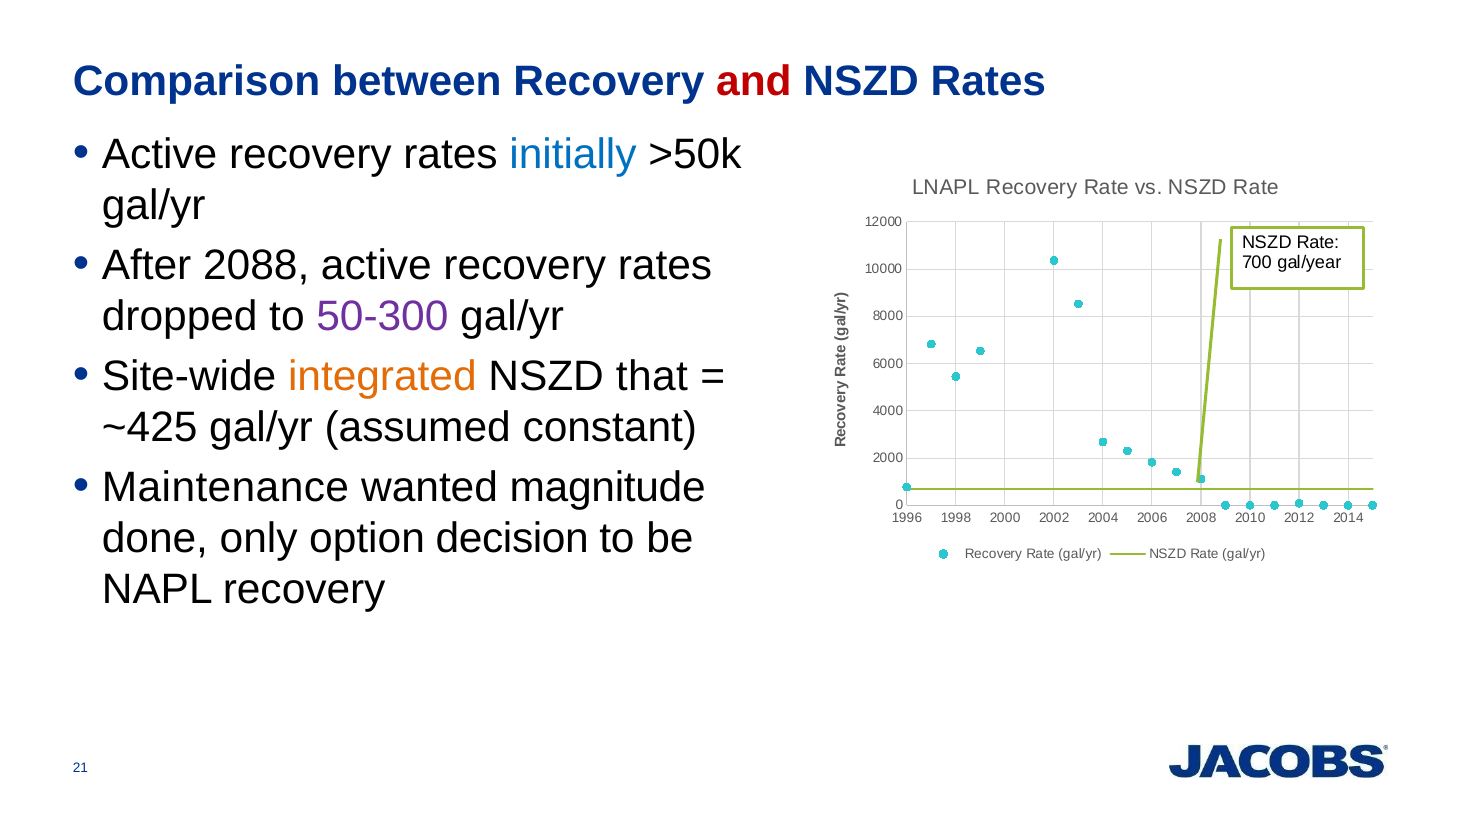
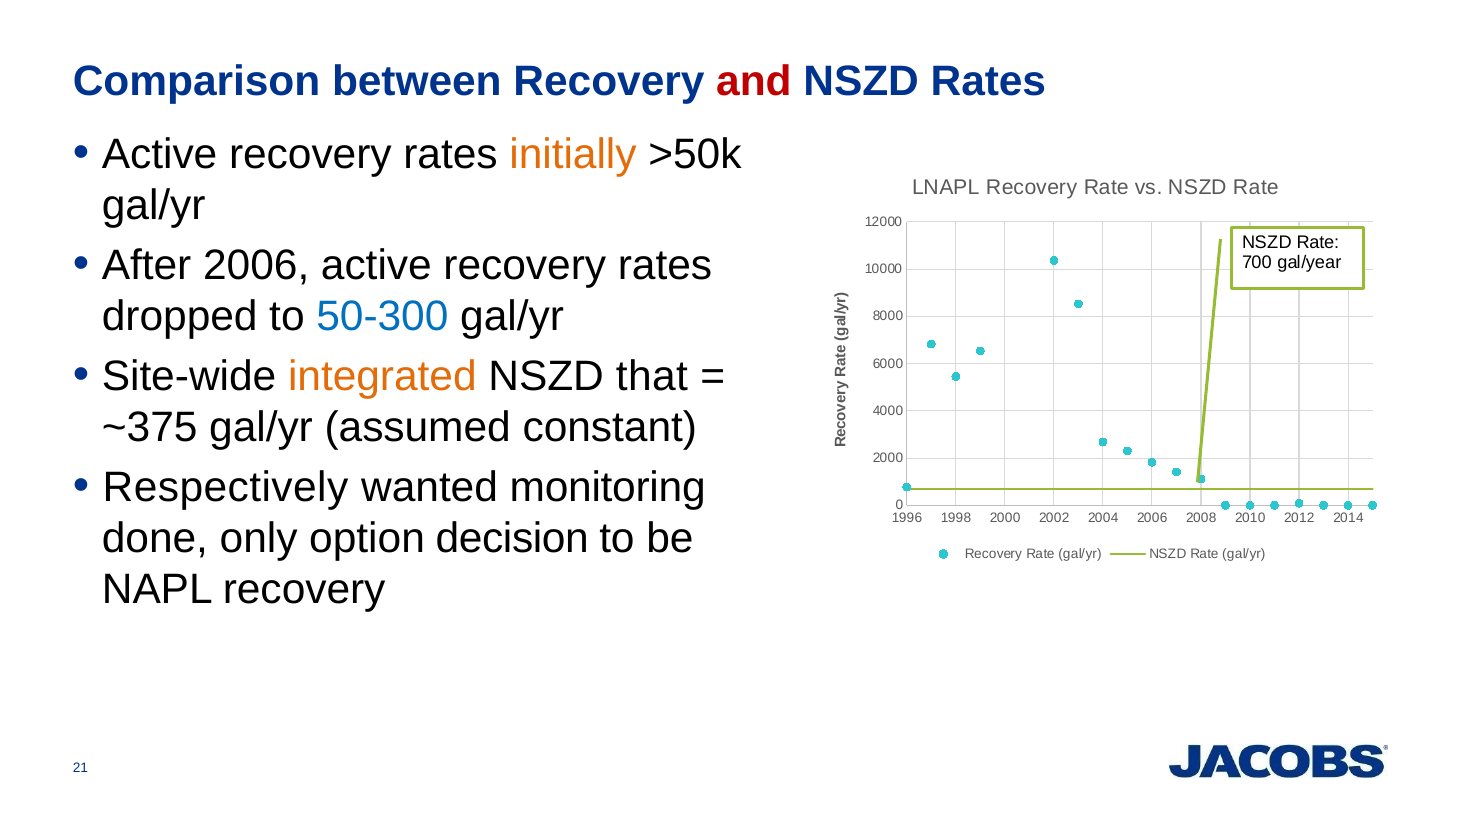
initially colour: blue -> orange
After 2088: 2088 -> 2006
50-300 colour: purple -> blue
~425: ~425 -> ~375
Maintenance: Maintenance -> Respectively
magnitude: magnitude -> monitoring
